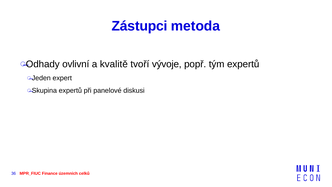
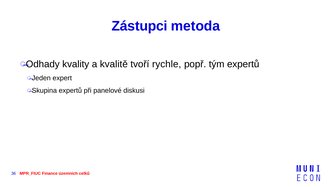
ovlivní: ovlivní -> kvality
vývoje: vývoje -> rychle
